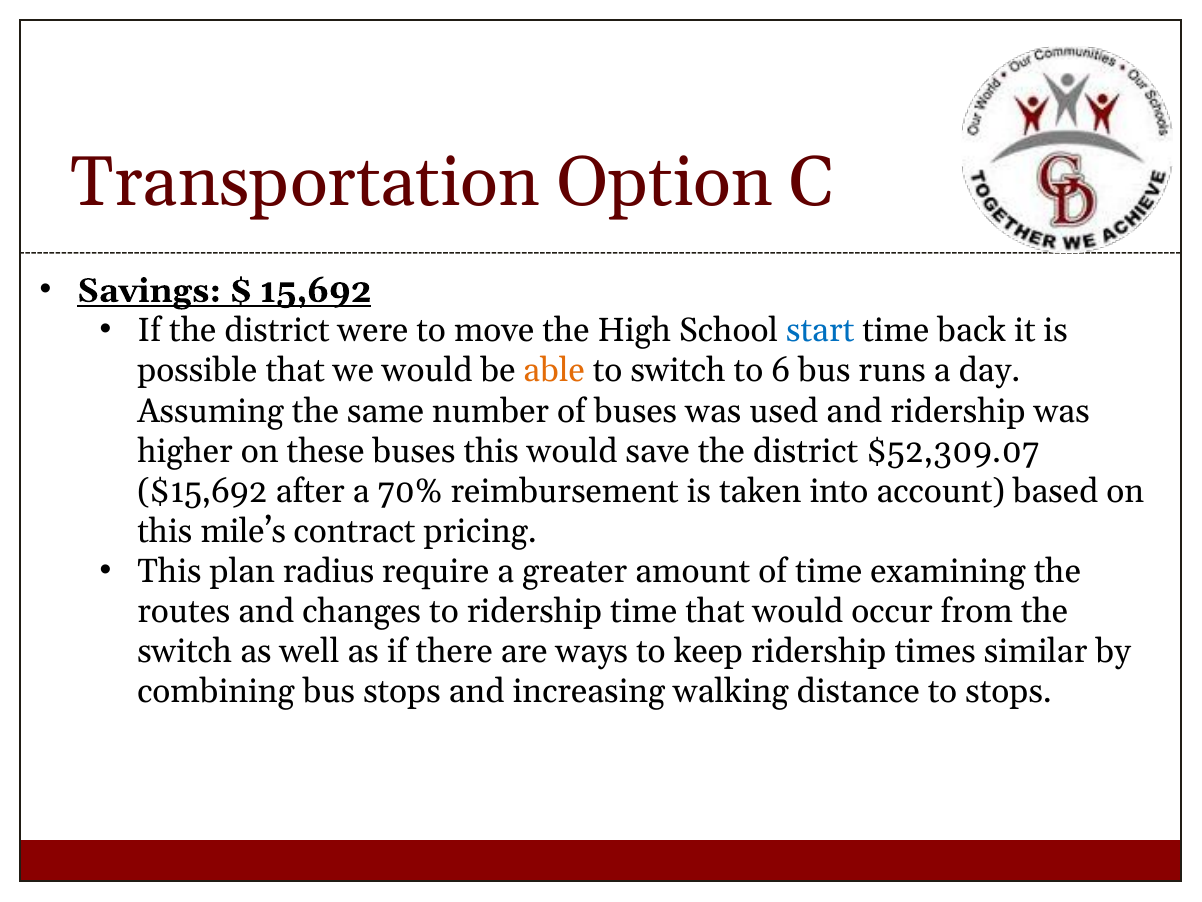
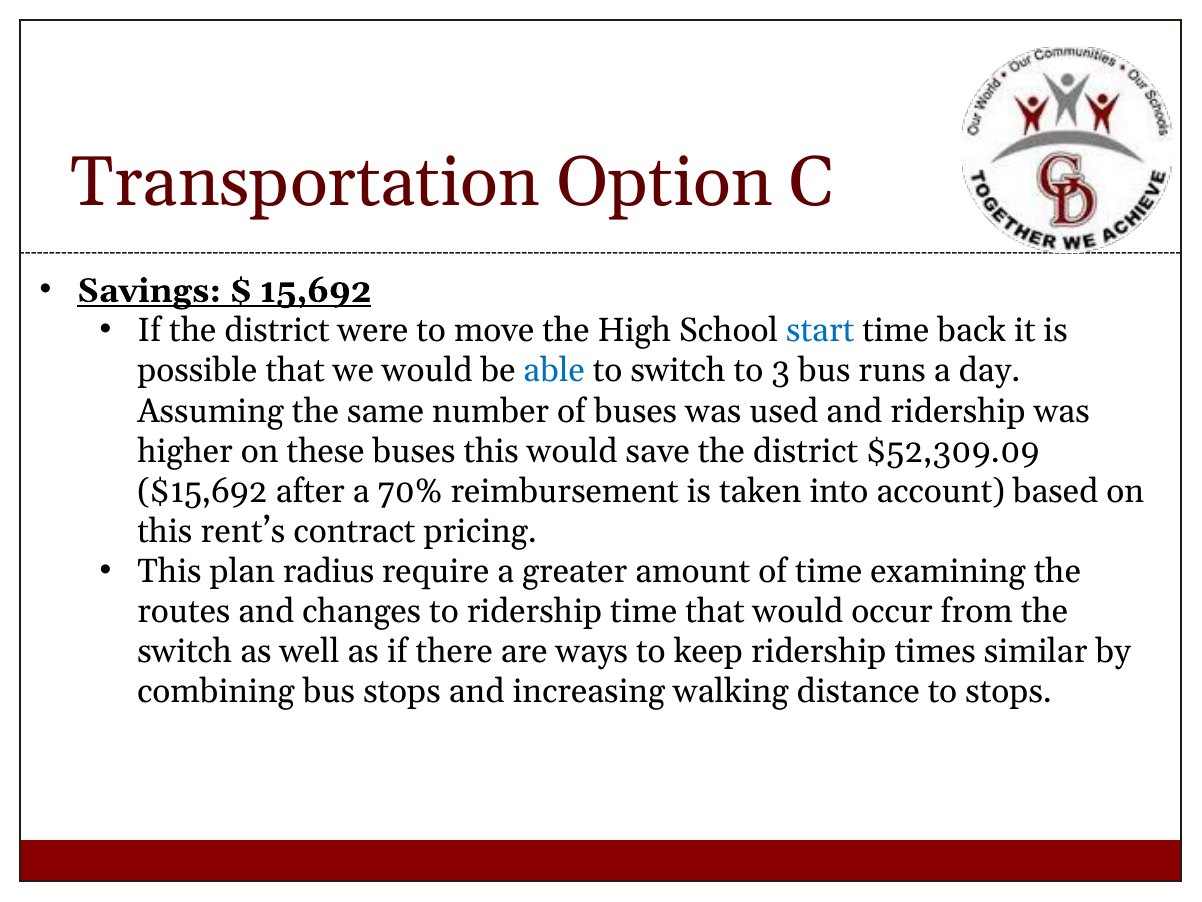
able colour: orange -> blue
6: 6 -> 3
$52,309.07: $52,309.07 -> $52,309.09
mile’s: mile’s -> rent’s
